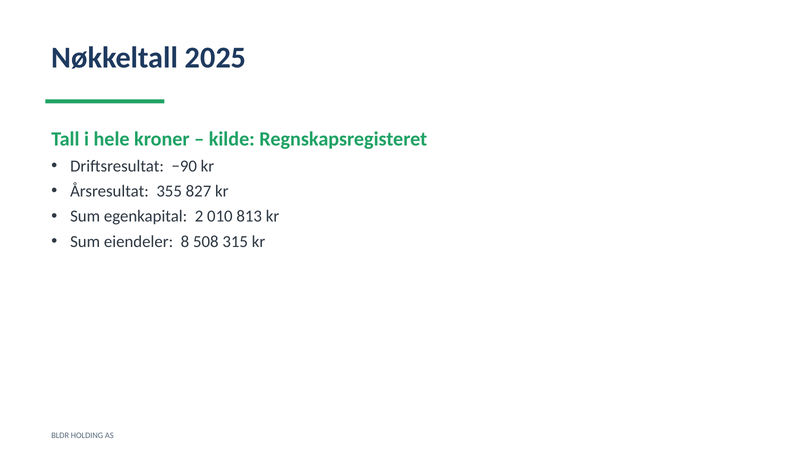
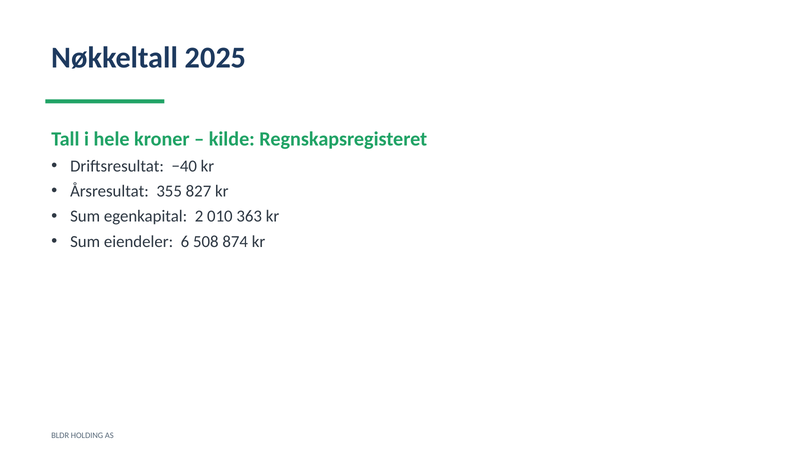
−90: −90 -> −40
813: 813 -> 363
8: 8 -> 6
315: 315 -> 874
